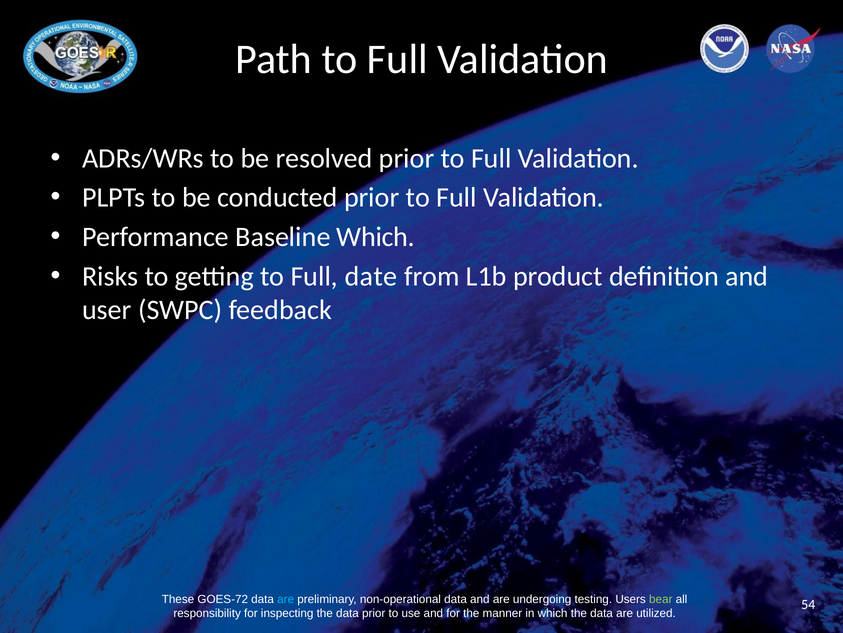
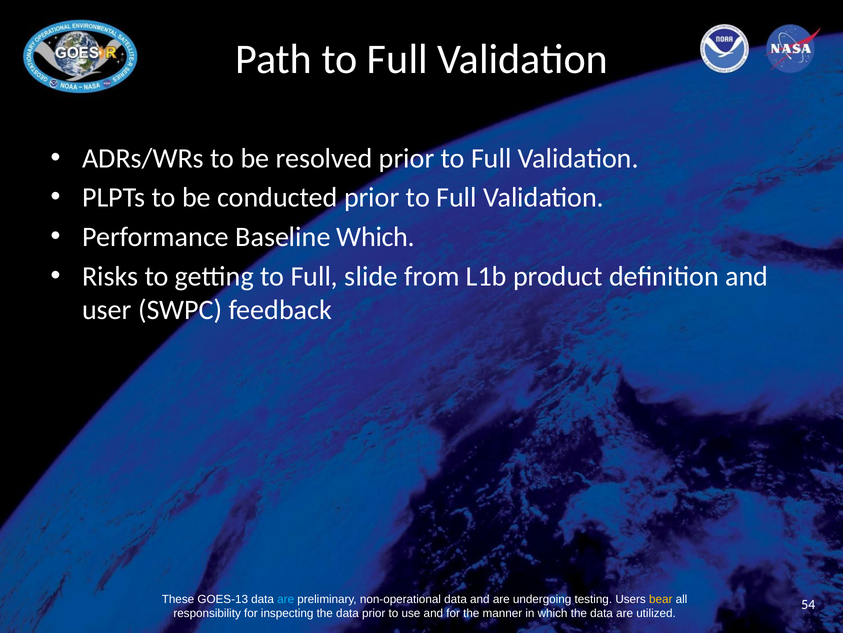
date: date -> slide
GOES-72: GOES-72 -> GOES-13
bear colour: light green -> yellow
